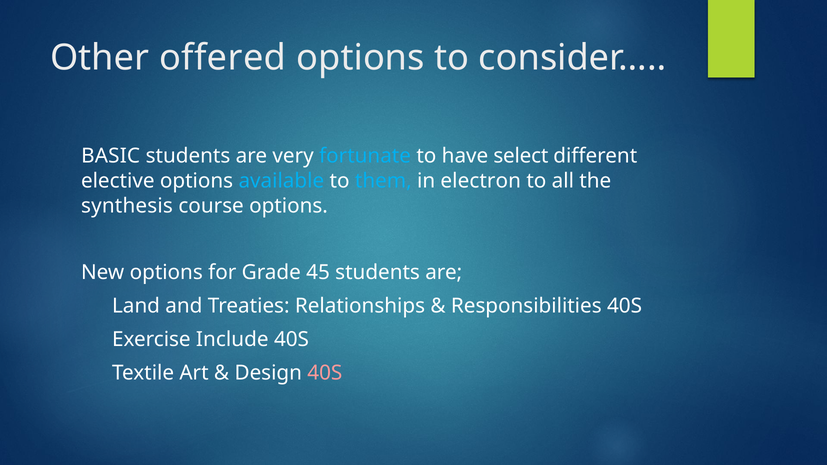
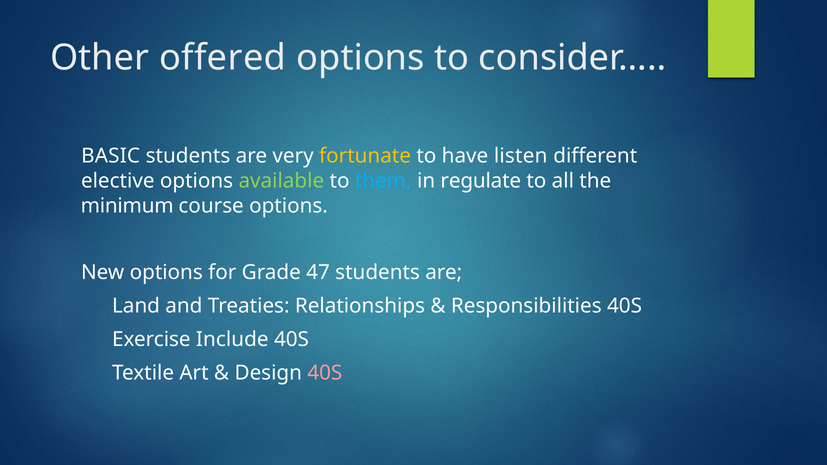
fortunate colour: light blue -> yellow
select: select -> listen
available colour: light blue -> light green
electron: electron -> regulate
synthesis: synthesis -> minimum
45: 45 -> 47
